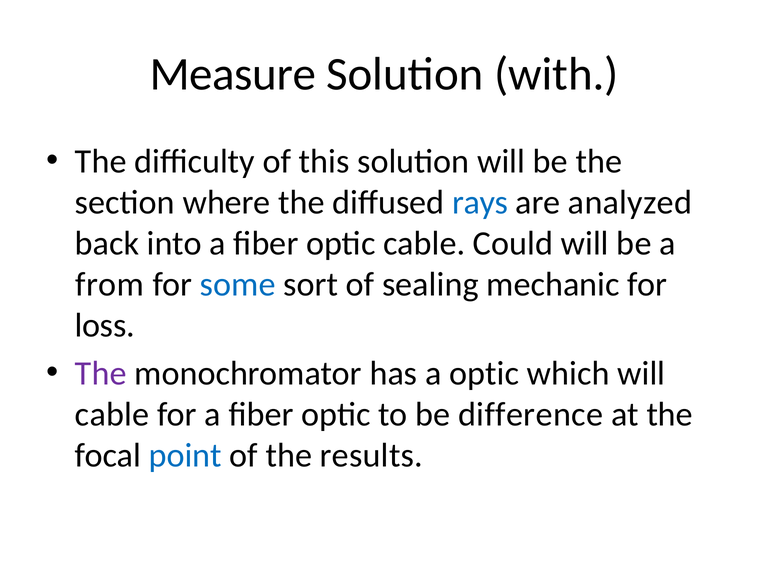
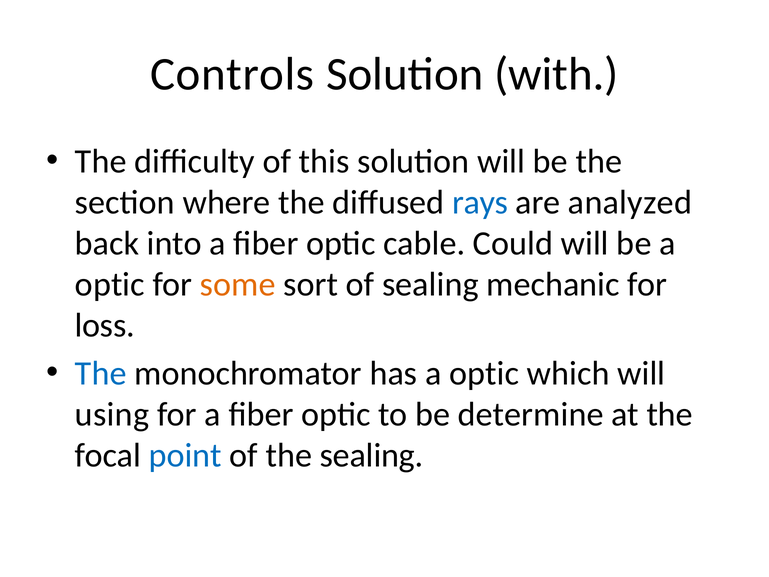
Measure: Measure -> Controls
from at (110, 284): from -> optic
some colour: blue -> orange
The at (101, 373) colour: purple -> blue
cable at (112, 414): cable -> using
difference: difference -> determine
the results: results -> sealing
